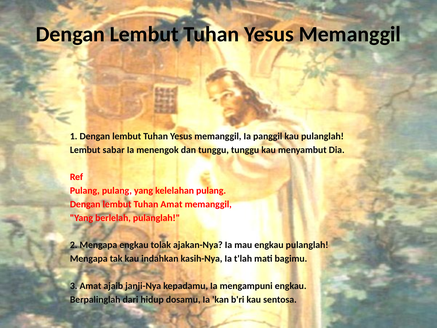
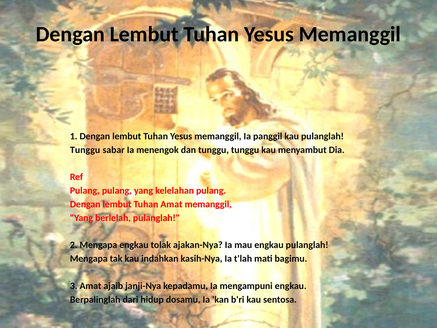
Lembut at (85, 150): Lembut -> Tunggu
